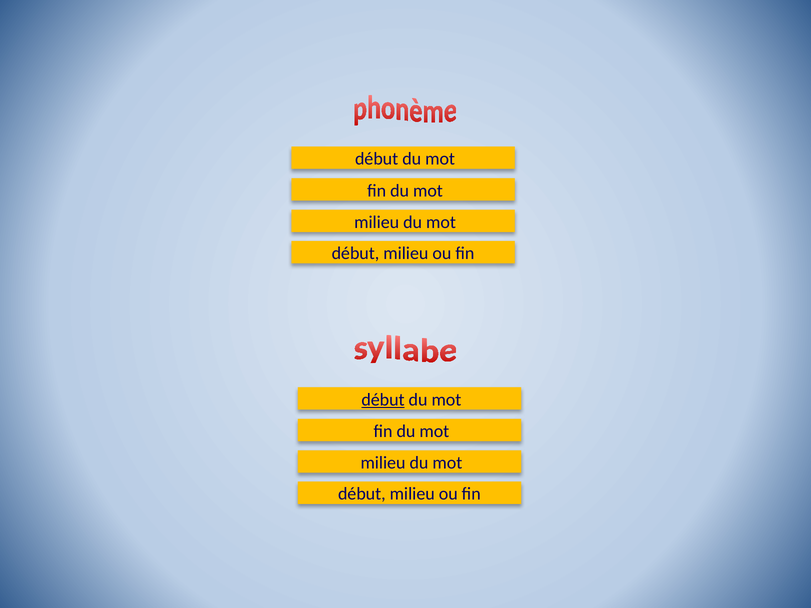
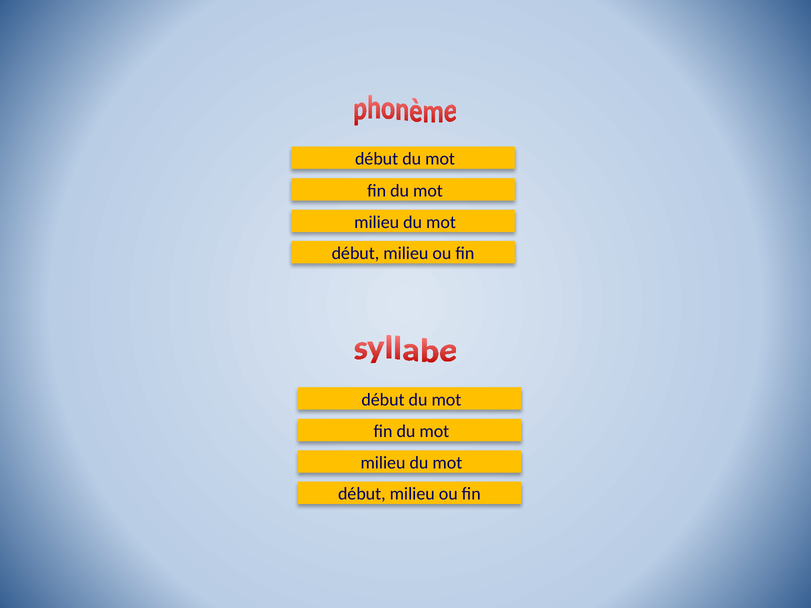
début at (383, 400) underline: present -> none
